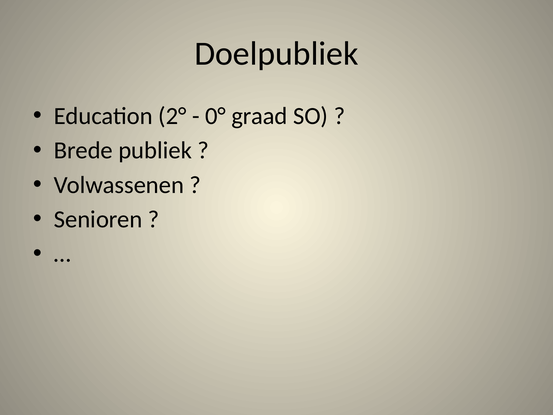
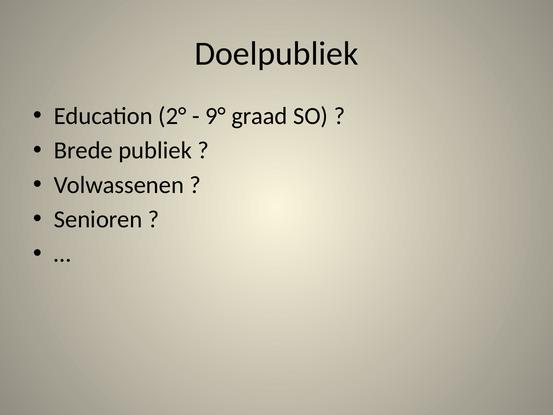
0°: 0° -> 9°
